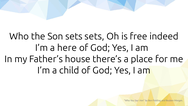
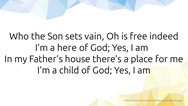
sets sets: sets -> vain
